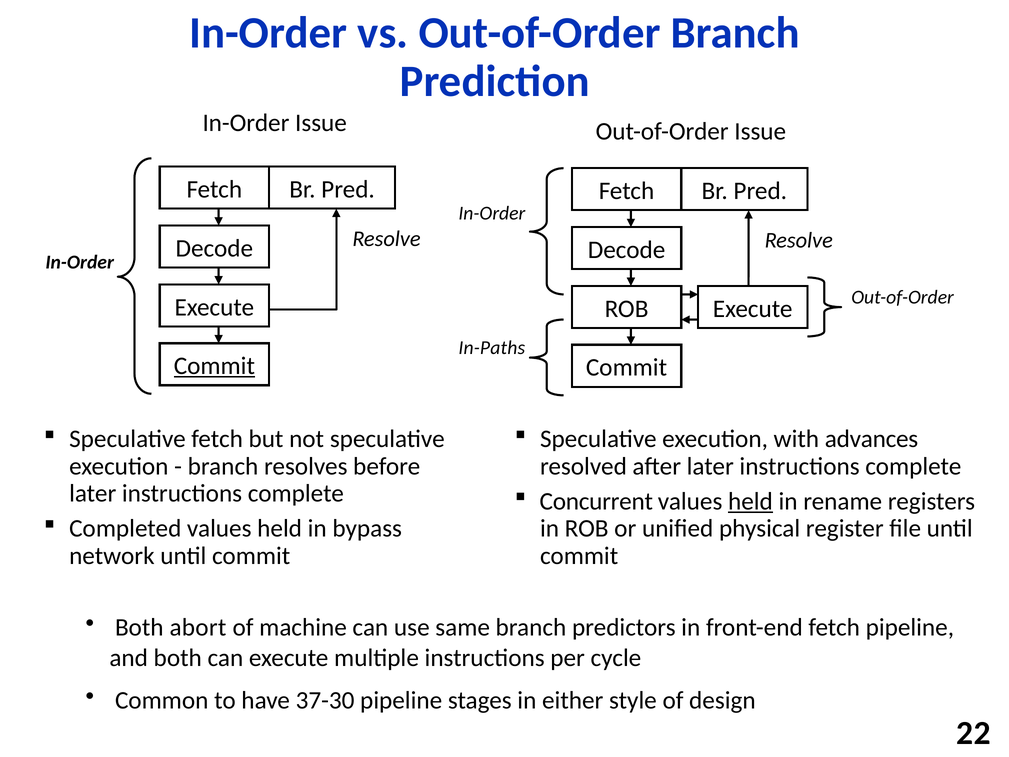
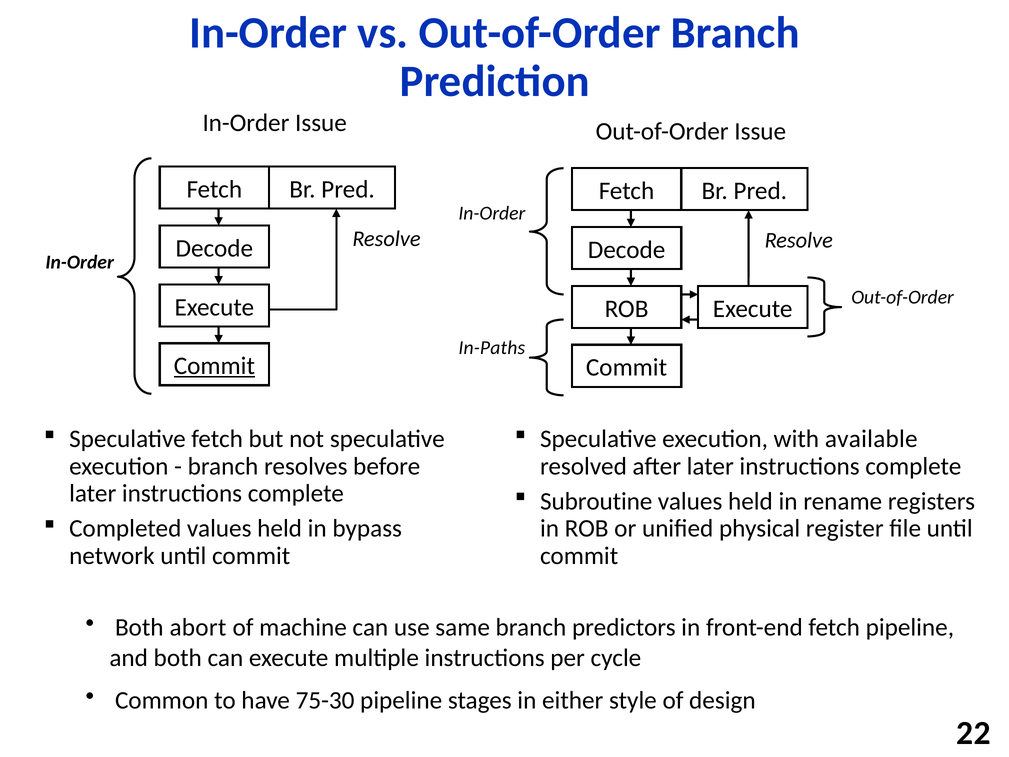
advances: advances -> available
Concurrent: Concurrent -> Subroutine
held at (750, 501) underline: present -> none
37-30: 37-30 -> 75-30
